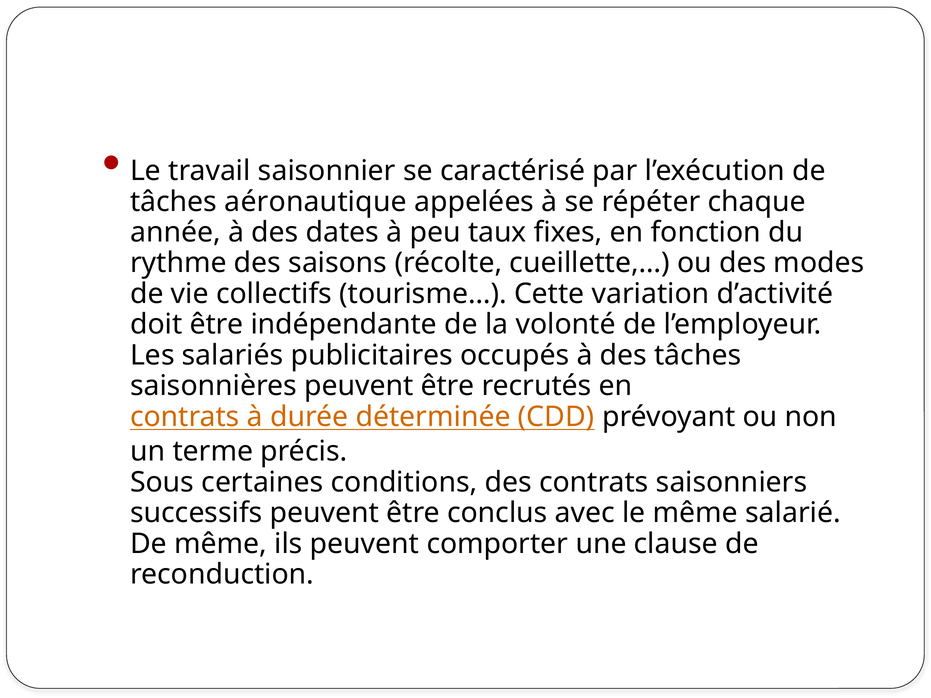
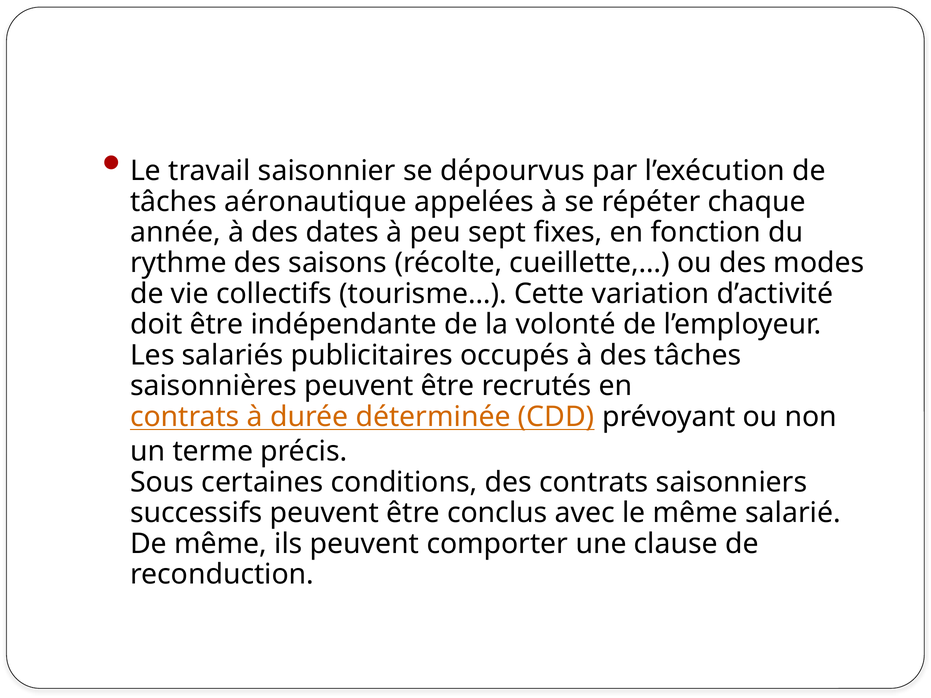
caractérisé: caractérisé -> dépourvus
taux: taux -> sept
